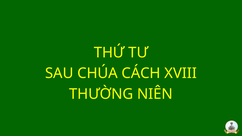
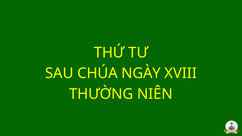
CÁCH: CÁCH -> NGÀY
